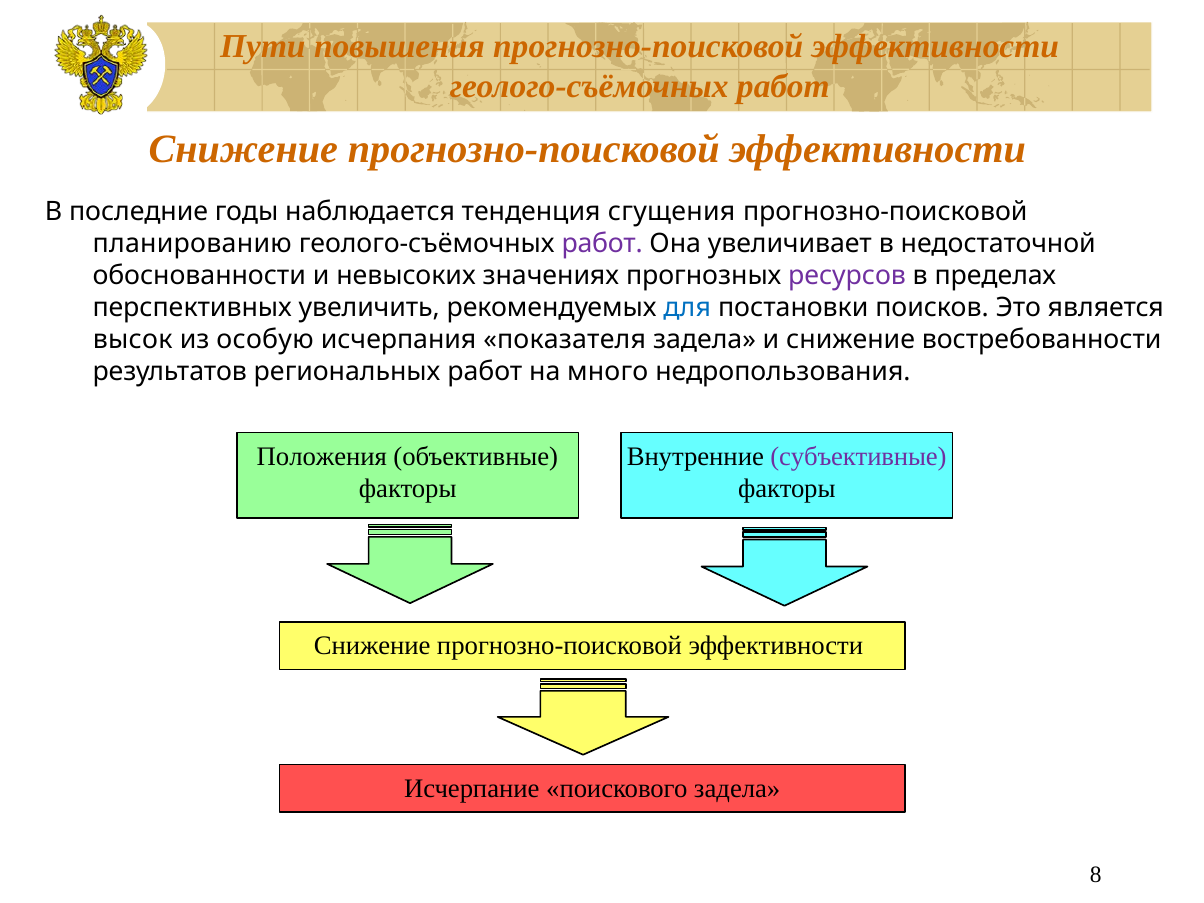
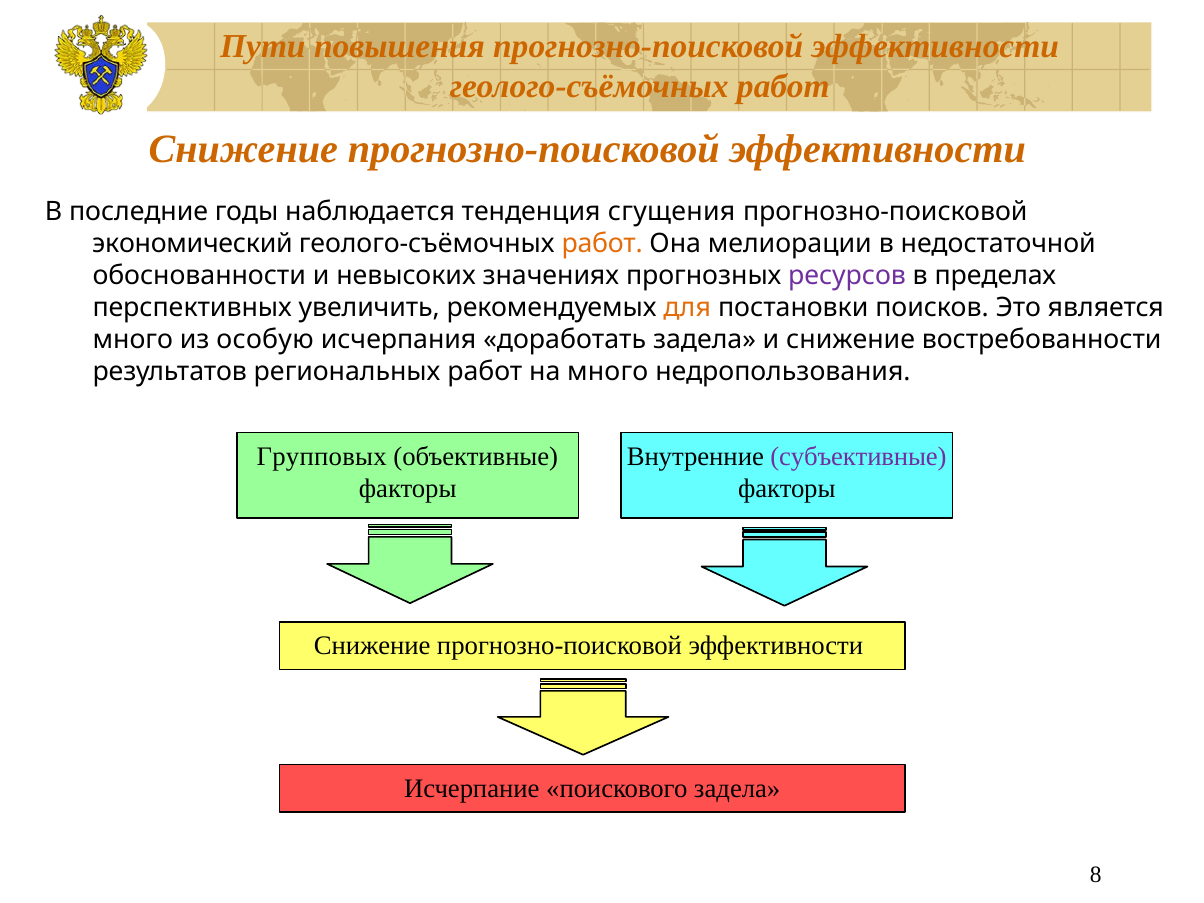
планированию: планированию -> экономический
работ at (602, 244) colour: purple -> orange
увеличивает: увеличивает -> мелиорации
для colour: blue -> orange
высок at (133, 340): высок -> много
показателя: показателя -> доработать
Положения: Положения -> Групповых
